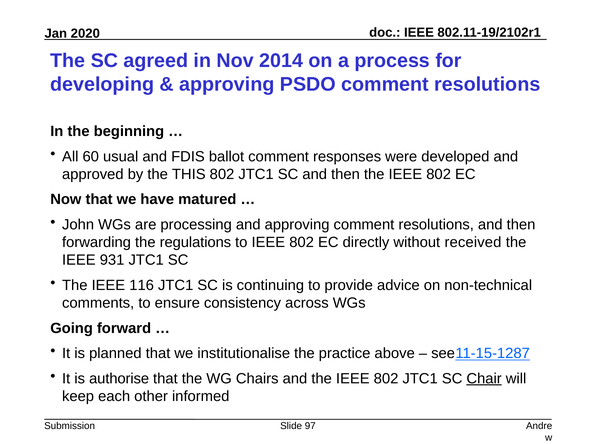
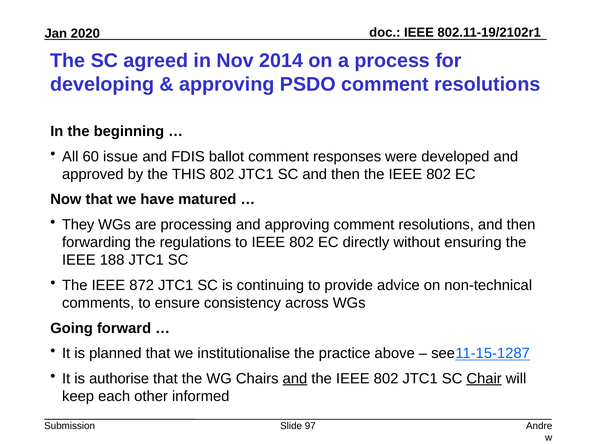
usual: usual -> issue
John: John -> They
received: received -> ensuring
931: 931 -> 188
116: 116 -> 872
and at (295, 378) underline: none -> present
